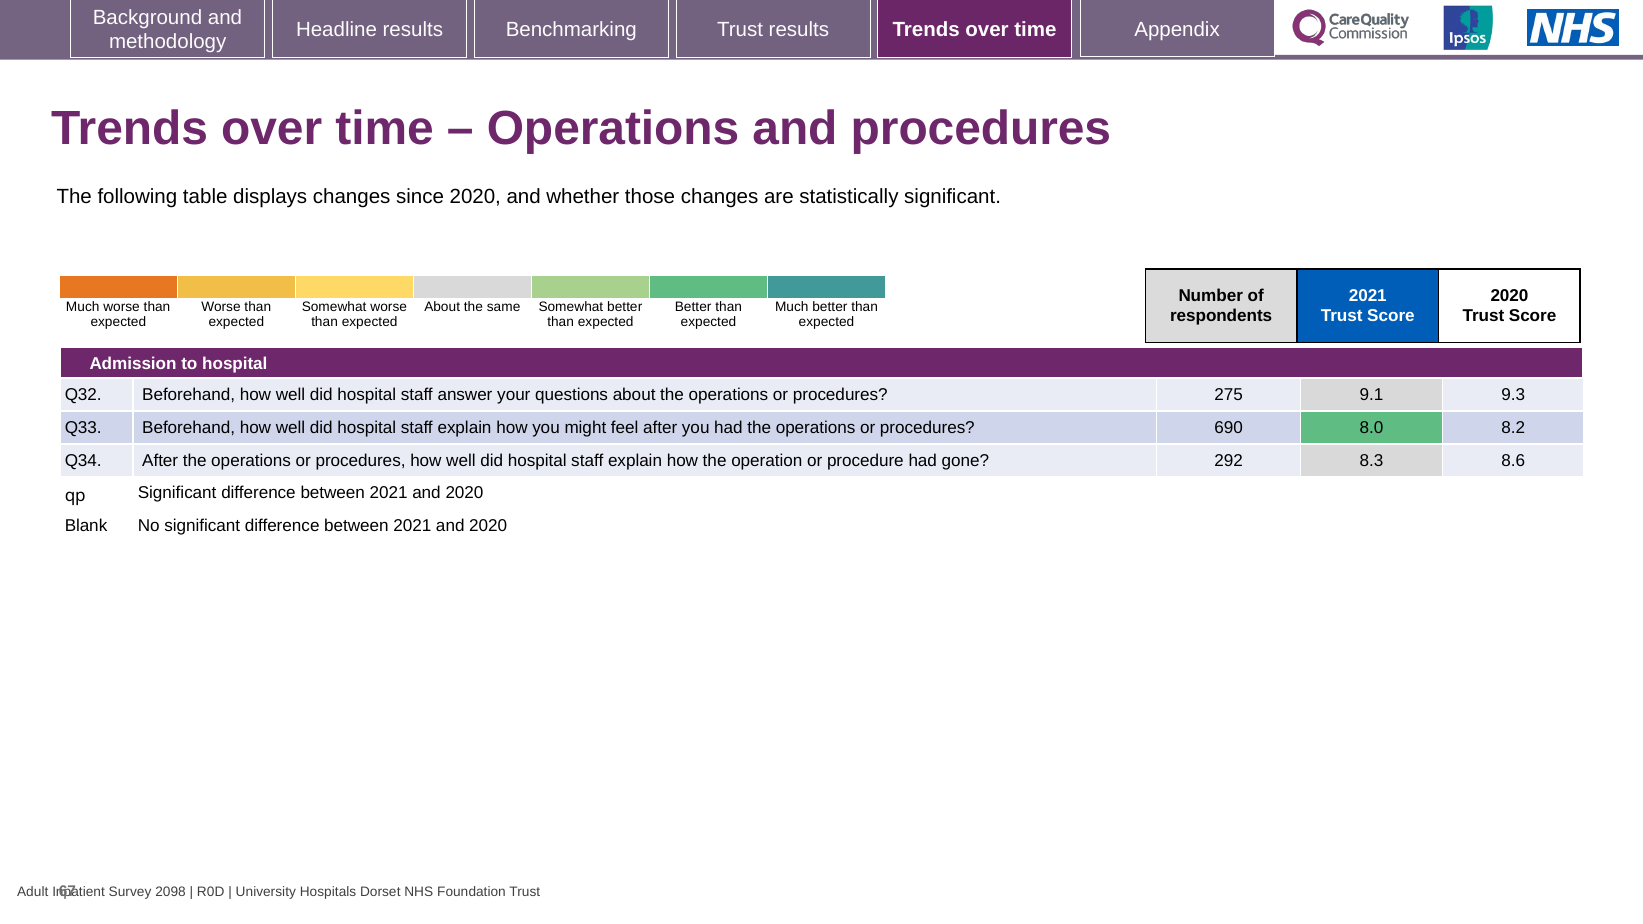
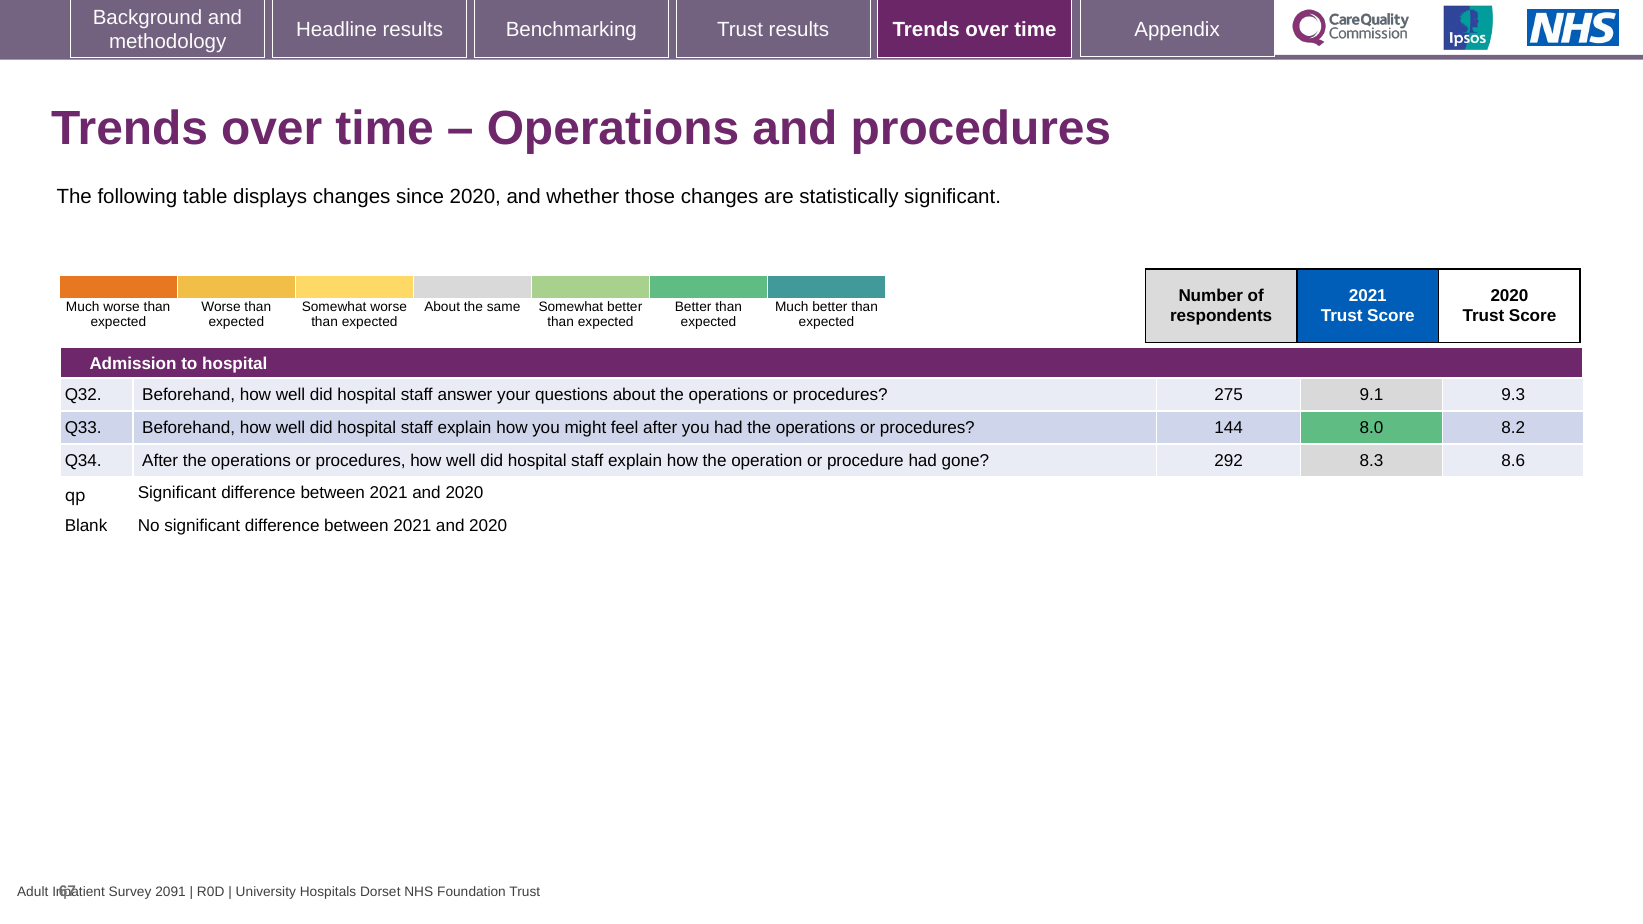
690: 690 -> 144
2098: 2098 -> 2091
